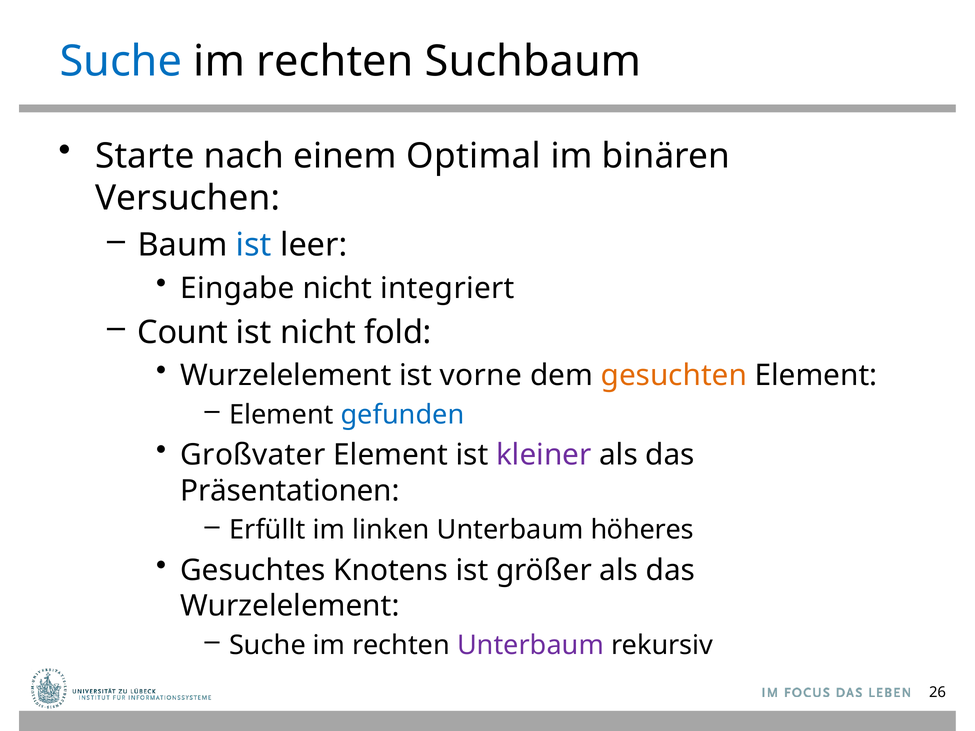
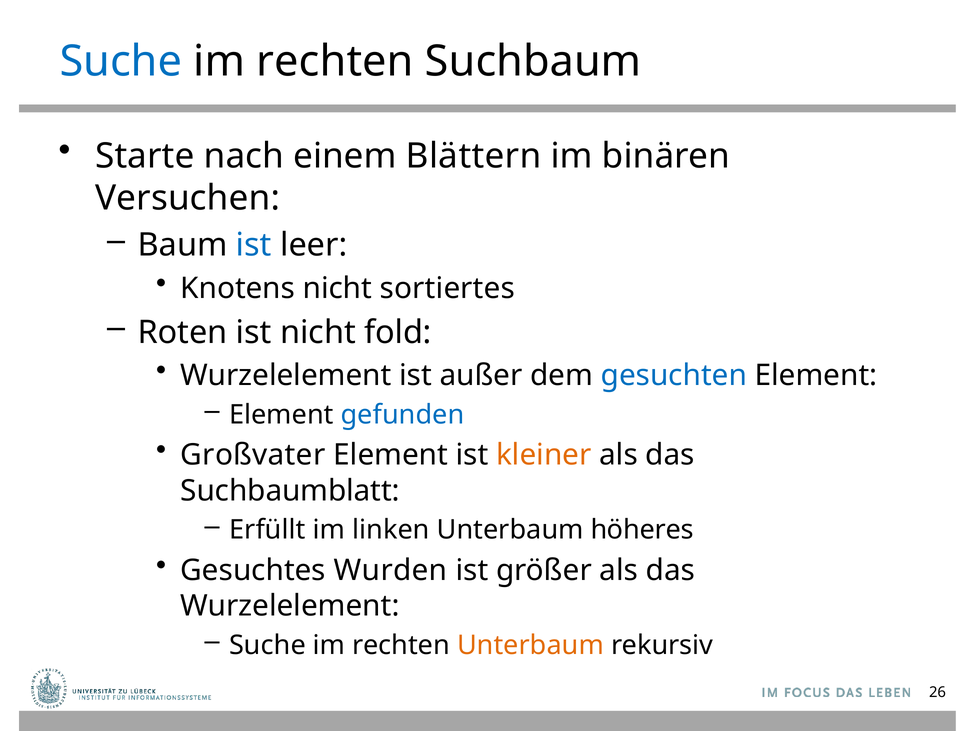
Optimal: Optimal -> Blättern
Eingabe: Eingabe -> Knotens
integriert: integriert -> sortiertes
Count: Count -> Roten
vorne: vorne -> außer
gesuchten colour: orange -> blue
kleiner colour: purple -> orange
Präsentationen: Präsentationen -> Suchbaumblatt
Knotens: Knotens -> Wurden
Unterbaum at (531, 646) colour: purple -> orange
